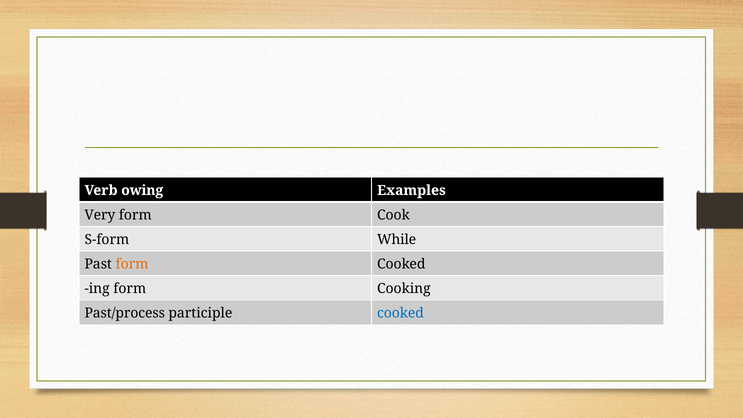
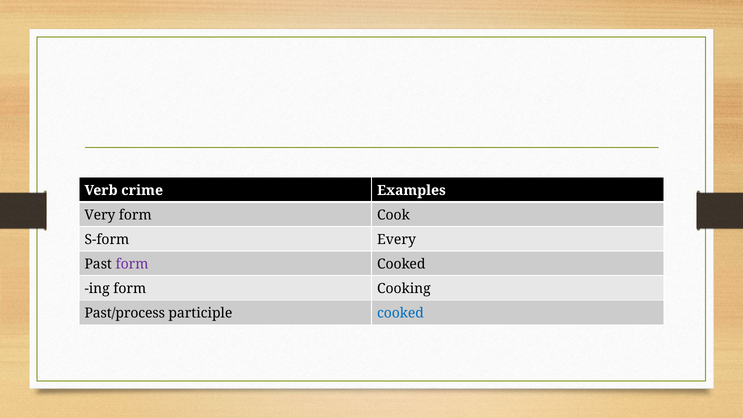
owing: owing -> crime
While: While -> Every
form at (132, 264) colour: orange -> purple
